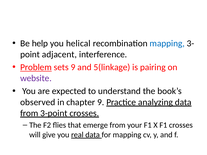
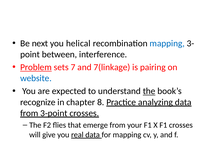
help: help -> next
adjacent: adjacent -> between
sets 9: 9 -> 7
5(linkage: 5(linkage -> 7(linkage
website colour: purple -> blue
the at (149, 91) underline: none -> present
observed: observed -> recognize
chapter 9: 9 -> 8
